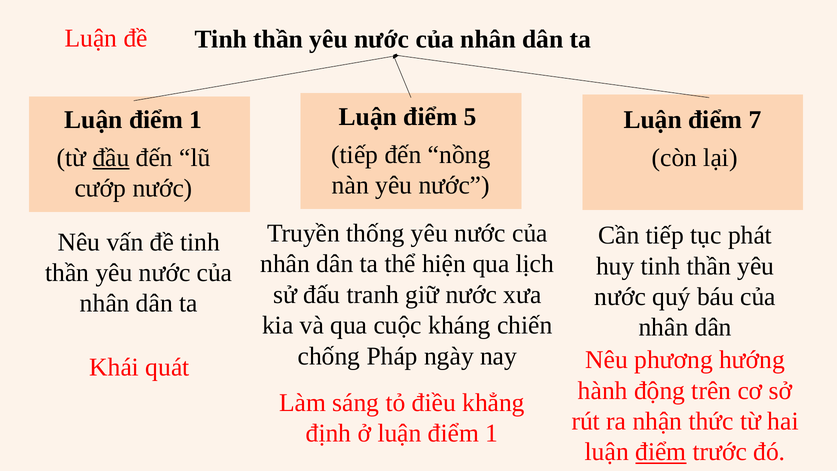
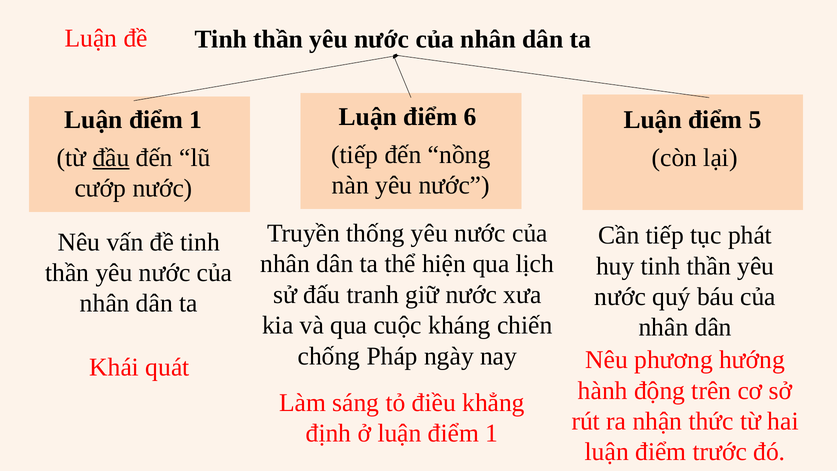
5: 5 -> 6
7: 7 -> 5
điểm at (661, 452) underline: present -> none
